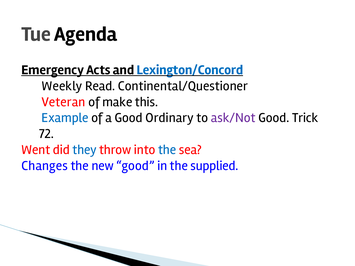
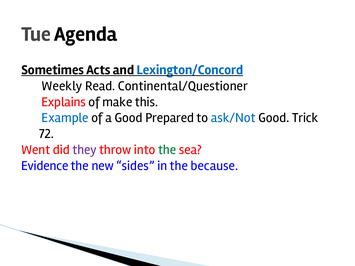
Emergency: Emergency -> Sometimes
Veteran: Veteran -> Explains
Ordinary: Ordinary -> Prepared
ask/Not colour: purple -> blue
they colour: blue -> purple
the at (167, 150) colour: blue -> green
Changes: Changes -> Evidence
new good: good -> sides
supplied: supplied -> because
